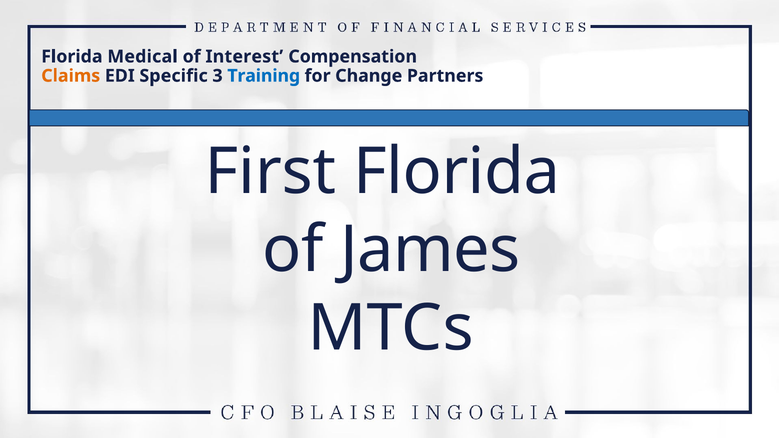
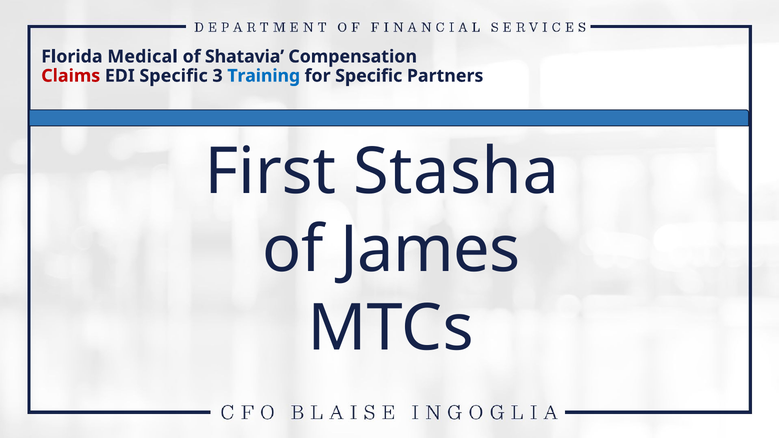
Interest: Interest -> Shatavia
Claims colour: orange -> red
for Change: Change -> Specific
First Florida: Florida -> Stasha
